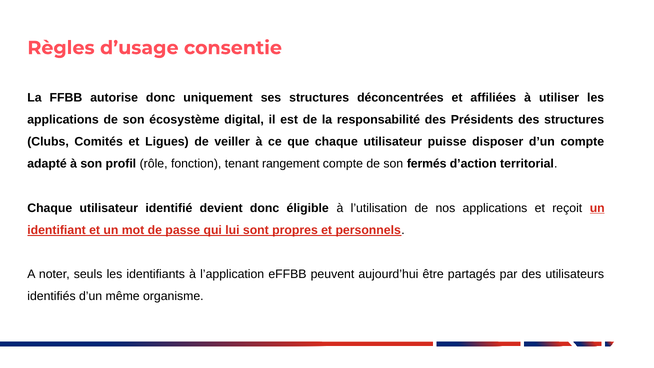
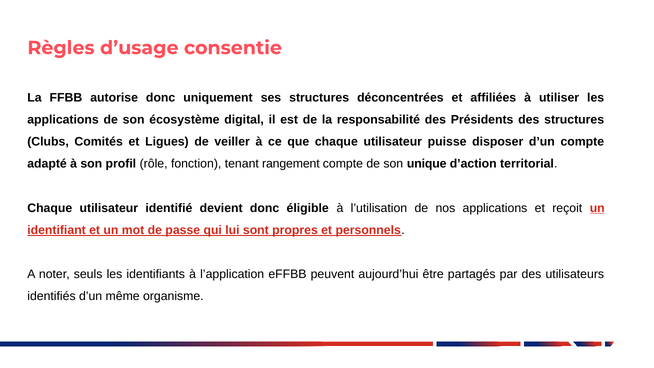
fermés: fermés -> unique
